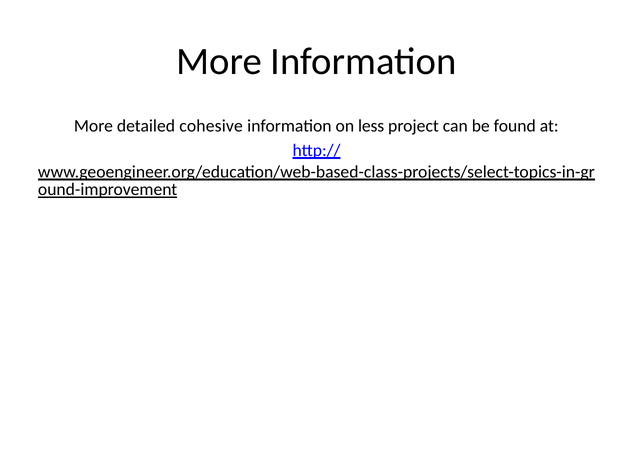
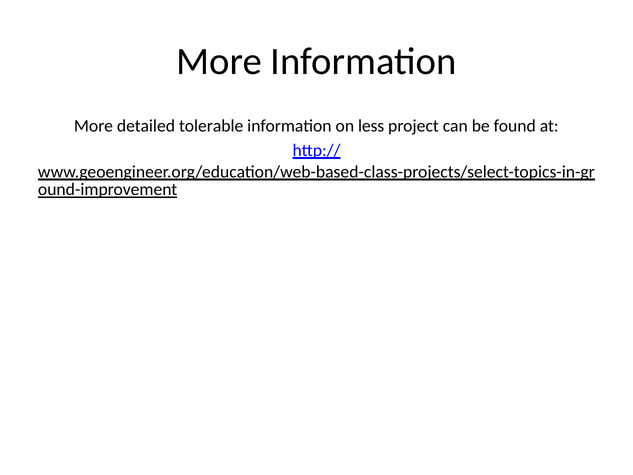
cohesive: cohesive -> tolerable
